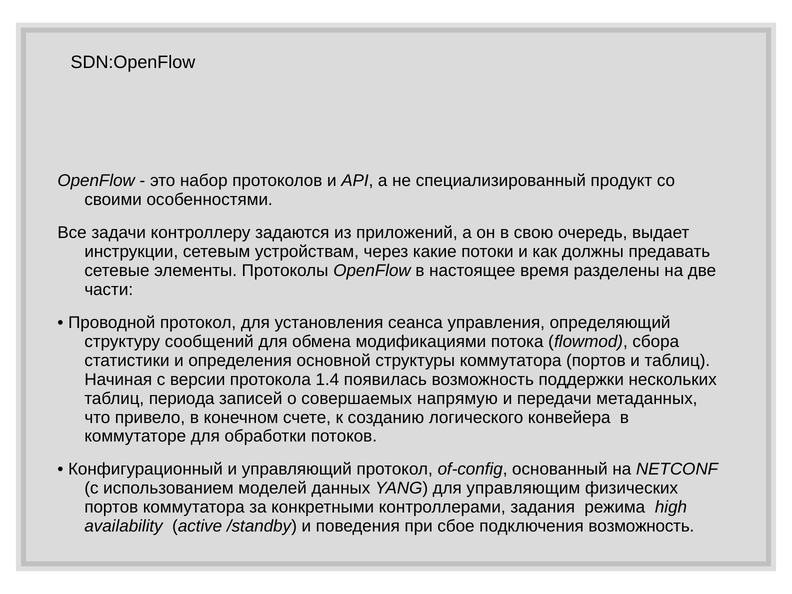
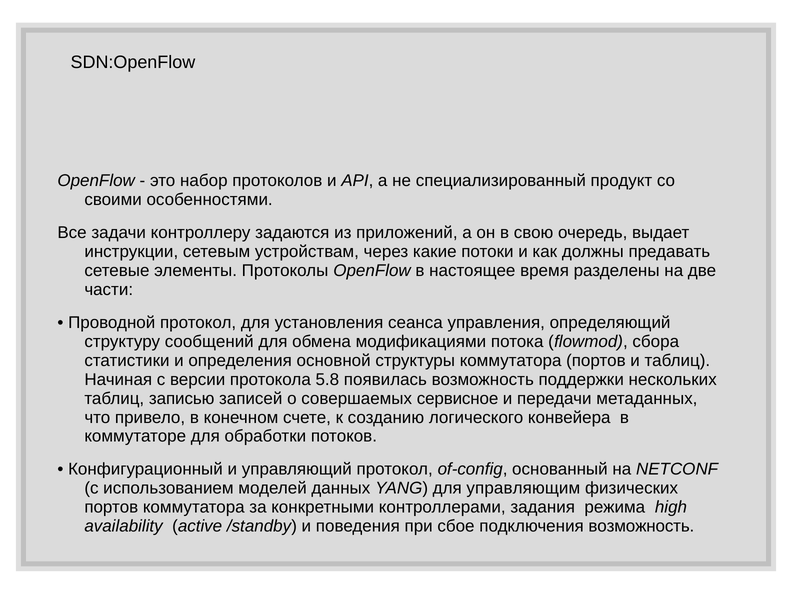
1.4: 1.4 -> 5.8
периода: периода -> записью
напрямую: напрямую -> сервисное
